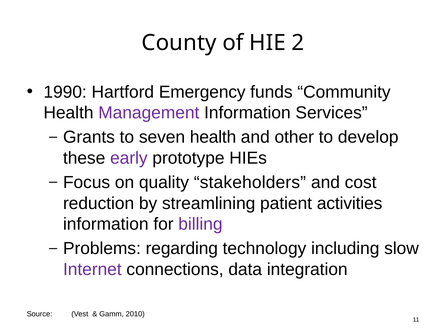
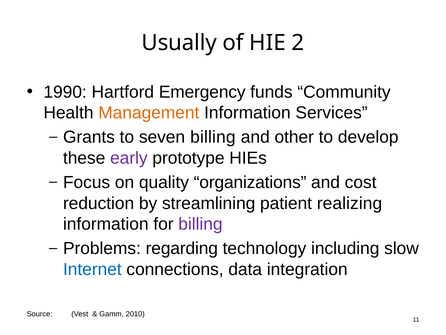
County: County -> Usually
Management colour: purple -> orange
seven health: health -> billing
stakeholders: stakeholders -> organizations
activities: activities -> realizing
Internet colour: purple -> blue
